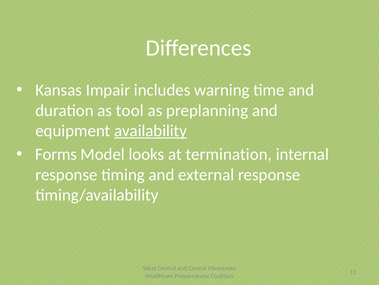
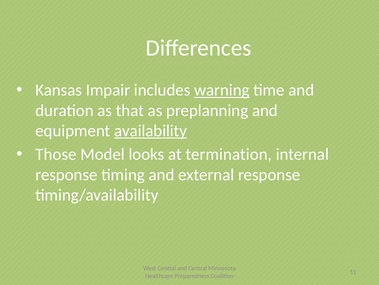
warning underline: none -> present
tool: tool -> that
Forms: Forms -> Those
